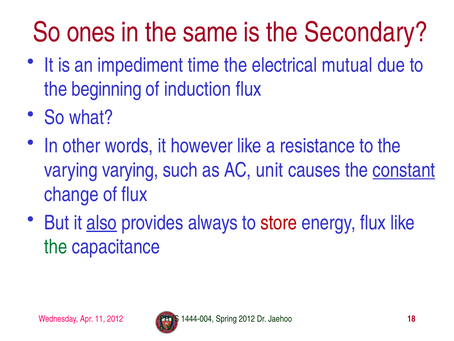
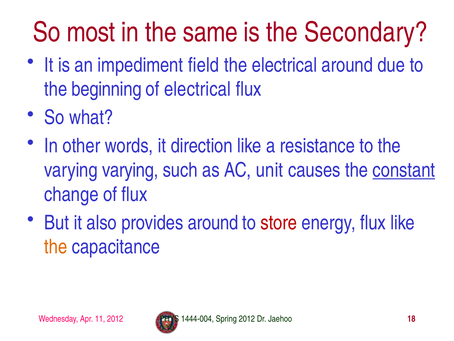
ones: ones -> most
time: time -> field
electrical mutual: mutual -> around
of induction: induction -> electrical
however: however -> direction
also underline: present -> none
provides always: always -> around
the at (56, 247) colour: green -> orange
